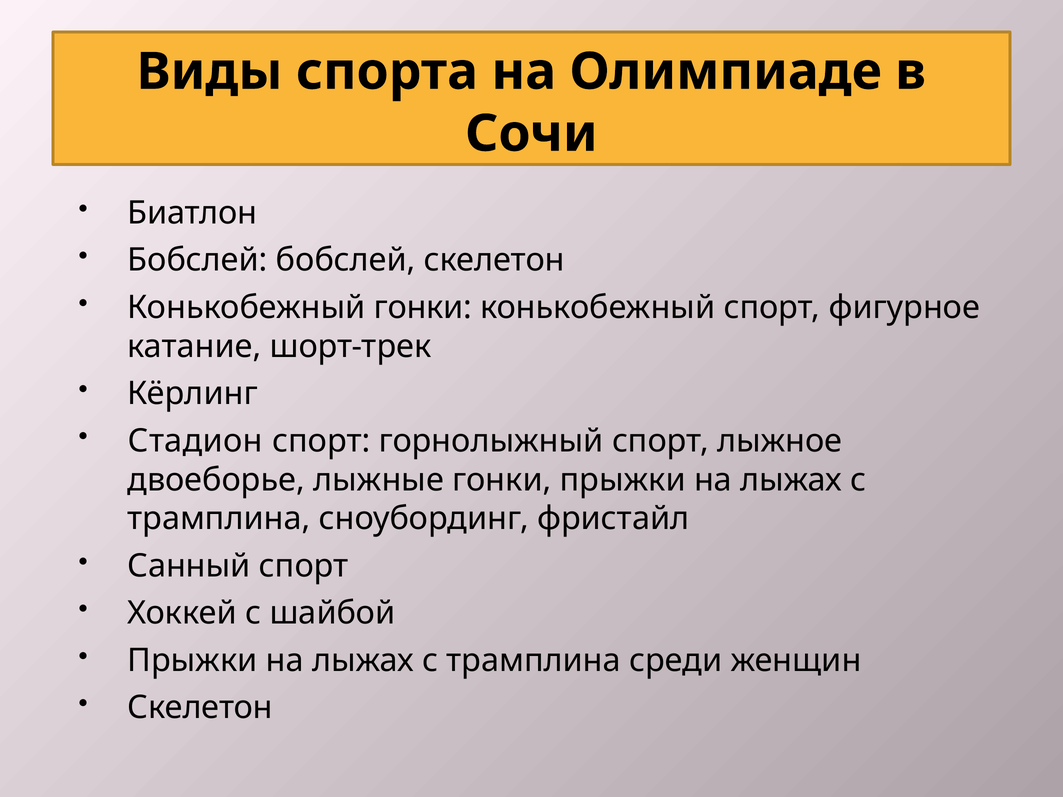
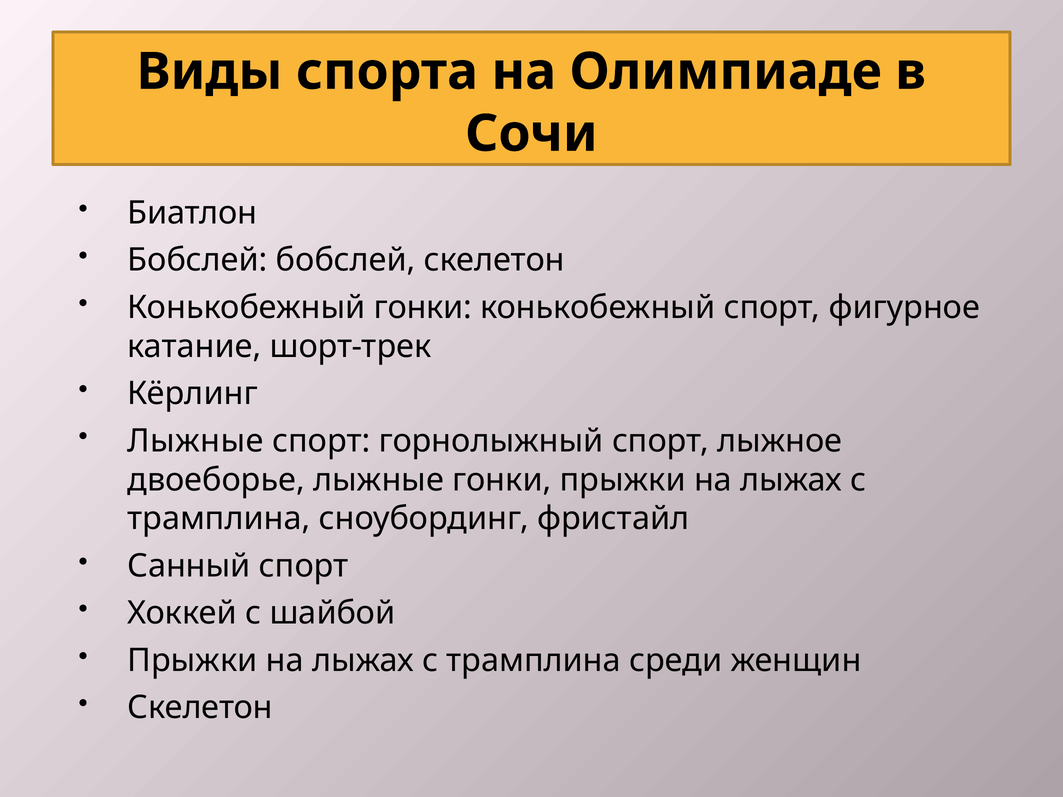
Стадион at (195, 441): Стадион -> Лыжные
